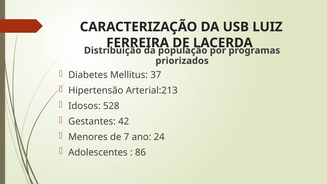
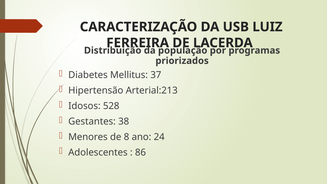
42: 42 -> 38
7: 7 -> 8
